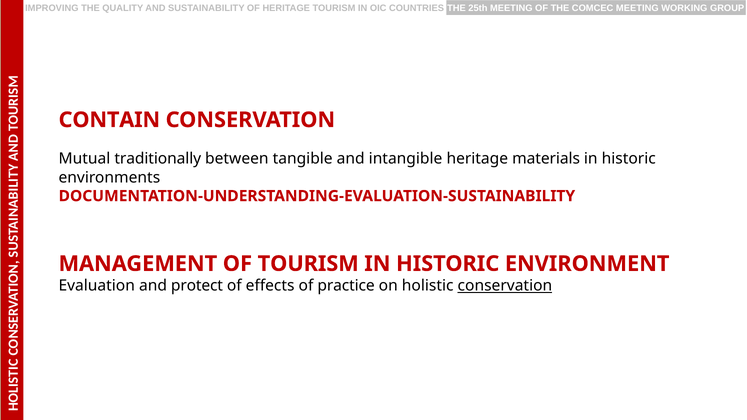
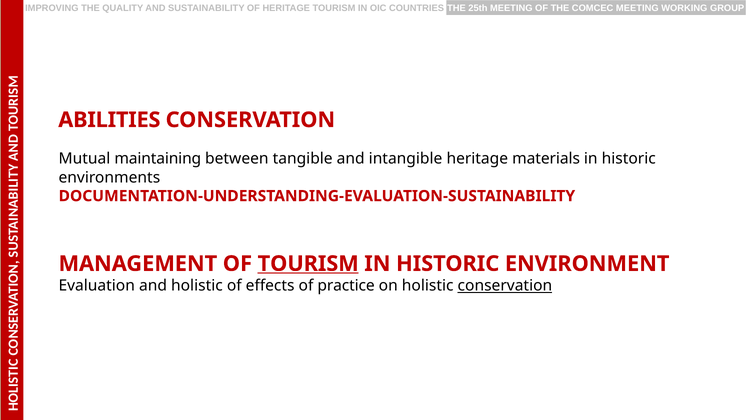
CONTAIN: CONTAIN -> ABILITIES
traditionally: traditionally -> maintaining
TOURISM at (308, 264) underline: none -> present
and protect: protect -> holistic
